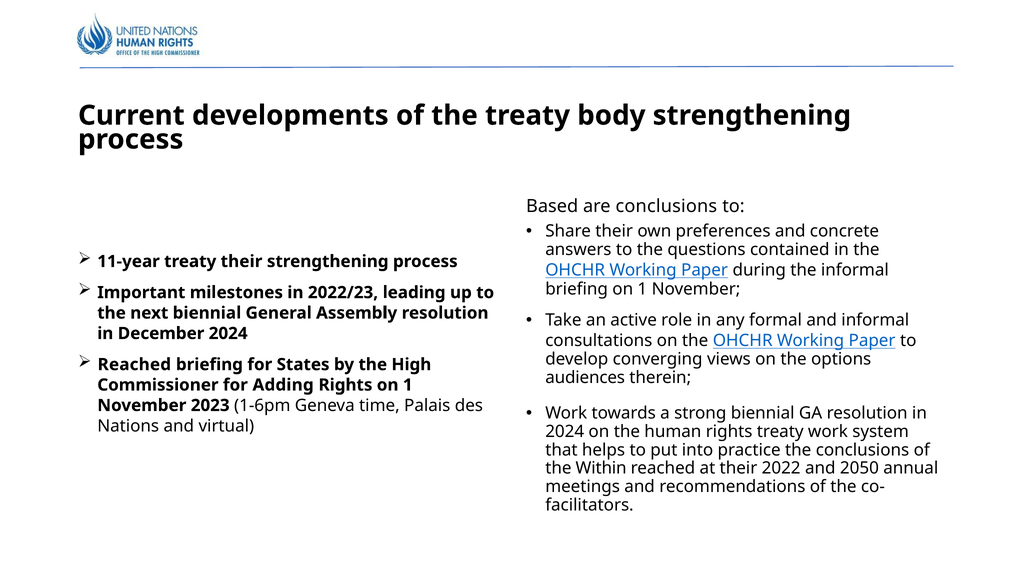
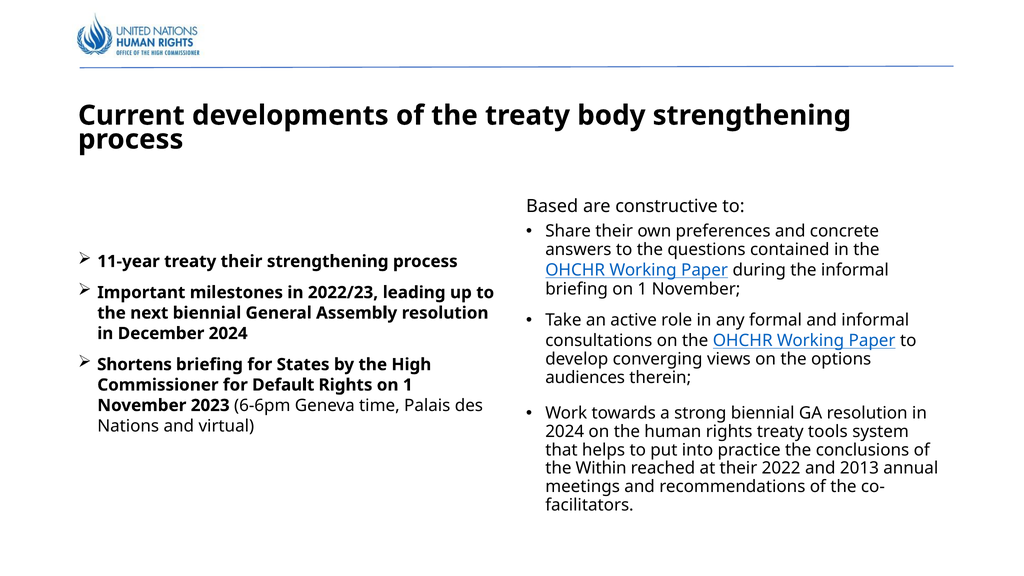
are conclusions: conclusions -> constructive
Reached at (134, 365): Reached -> Shortens
Adding: Adding -> Default
1-6pm: 1-6pm -> 6-6pm
treaty work: work -> tools
2050: 2050 -> 2013
